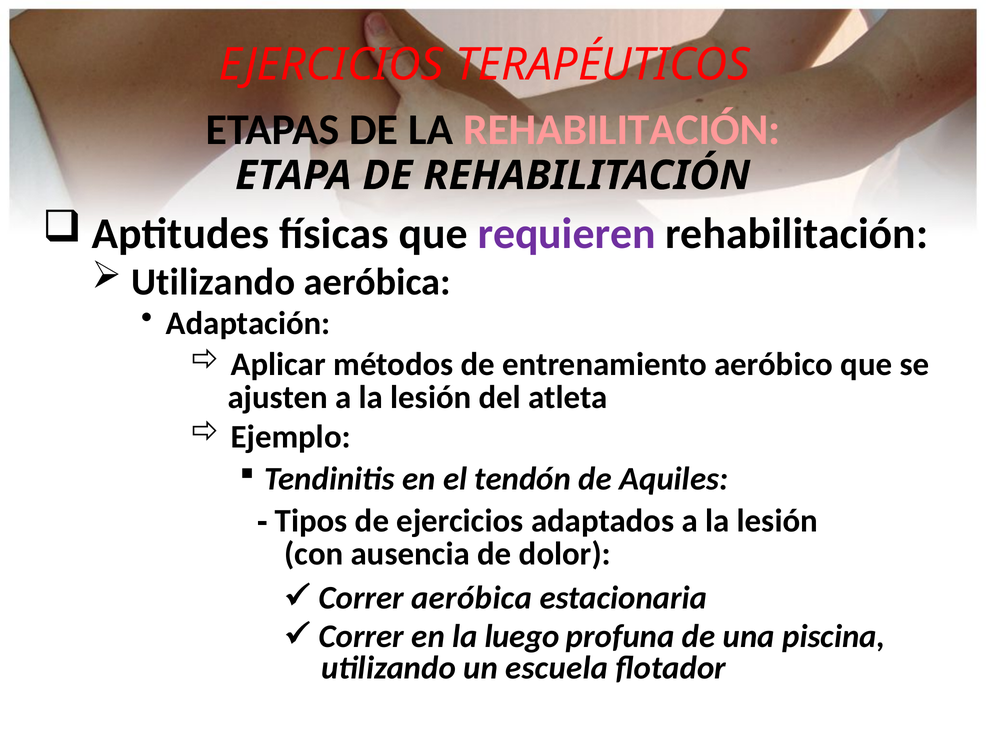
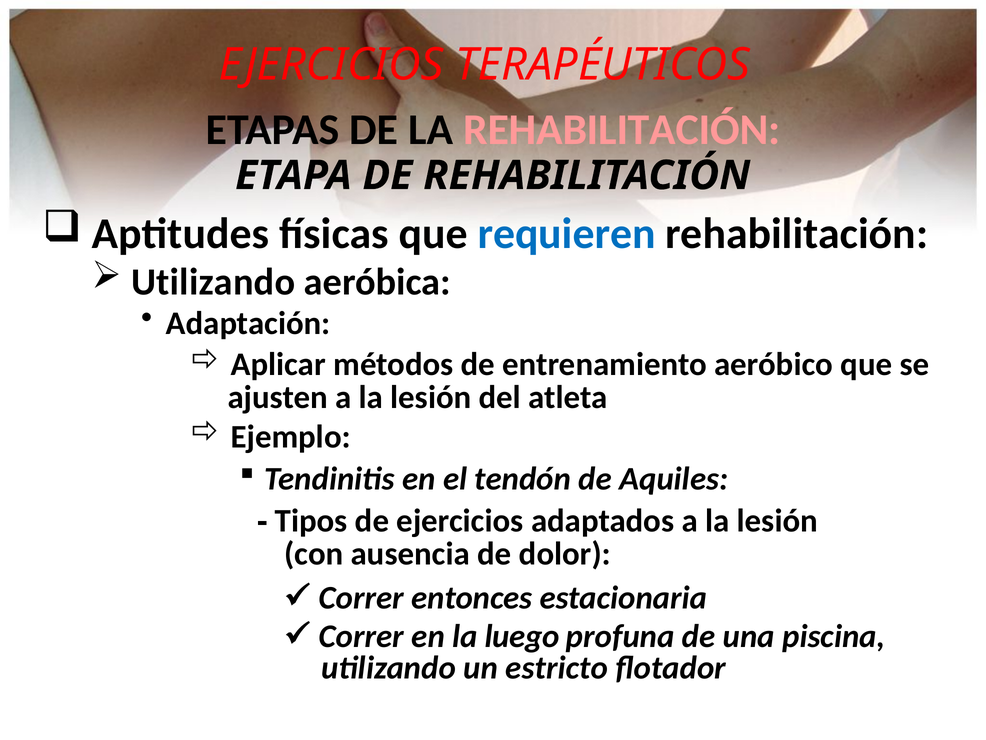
requieren colour: purple -> blue
Correr aeróbica: aeróbica -> entonces
escuela: escuela -> estricto
